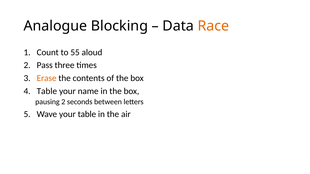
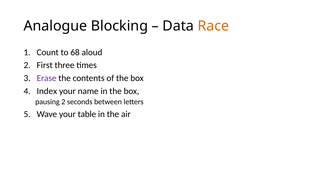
55: 55 -> 68
Pass: Pass -> First
Erase colour: orange -> purple
Table at (47, 91): Table -> Index
